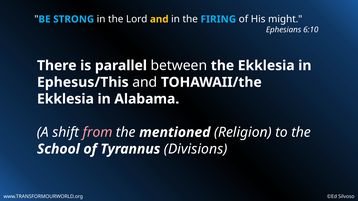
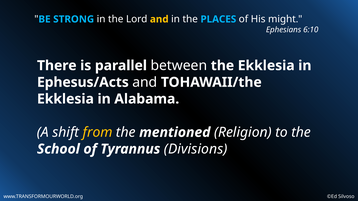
FIRING: FIRING -> PLACES
Ephesus/This: Ephesus/This -> Ephesus/Acts
from colour: pink -> yellow
